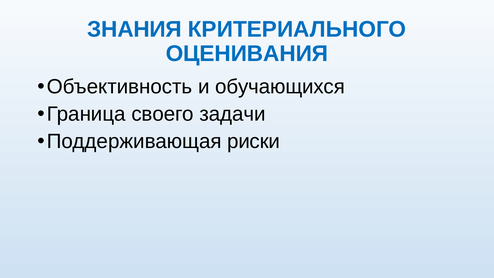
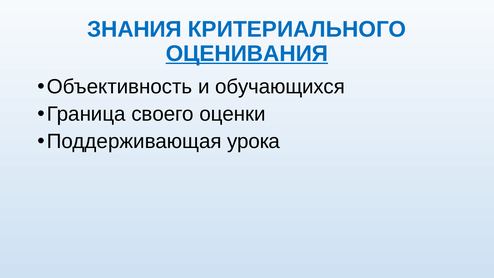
ОЦЕНИВАНИЯ underline: none -> present
задачи: задачи -> оценки
риски: риски -> урока
